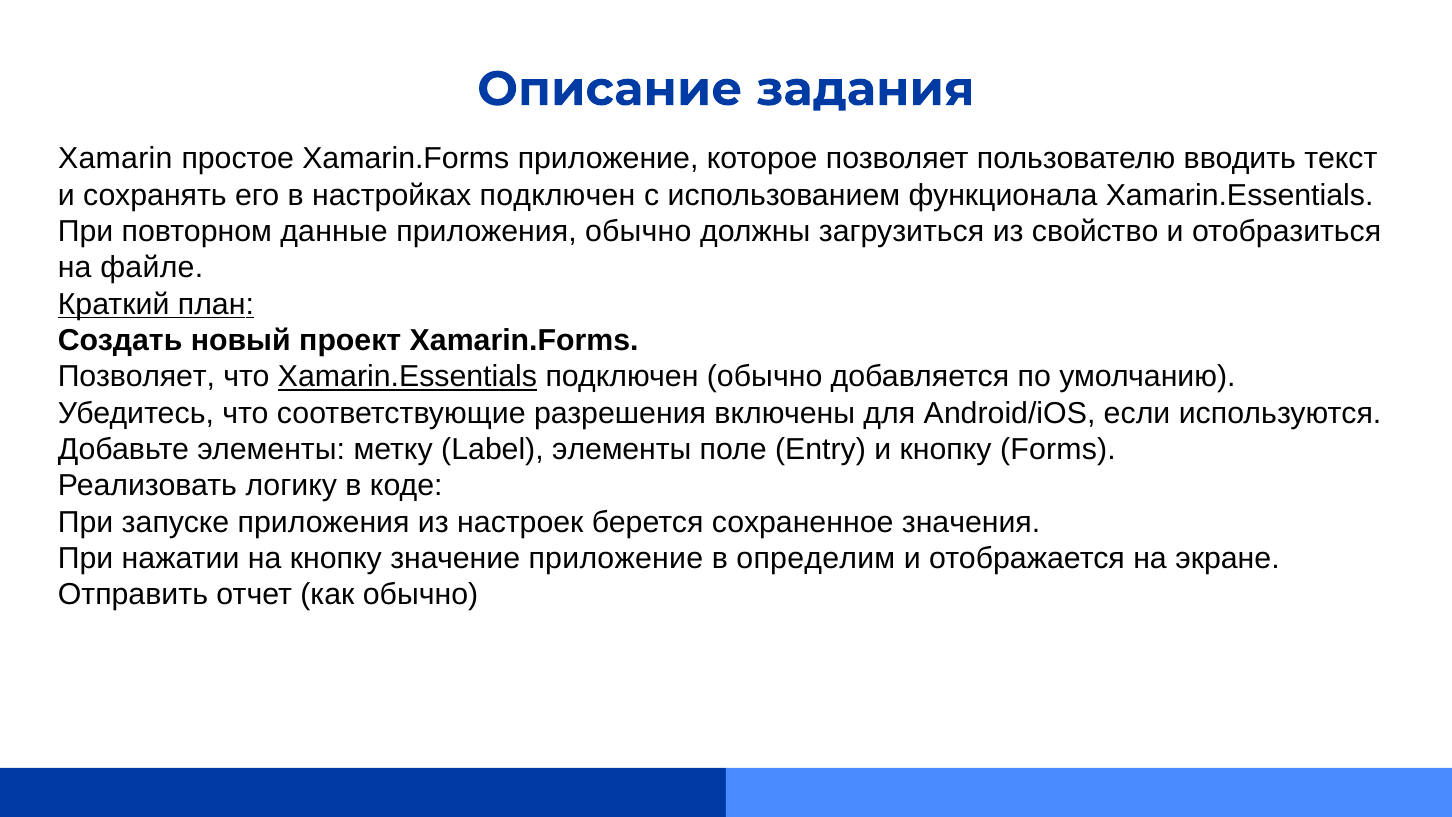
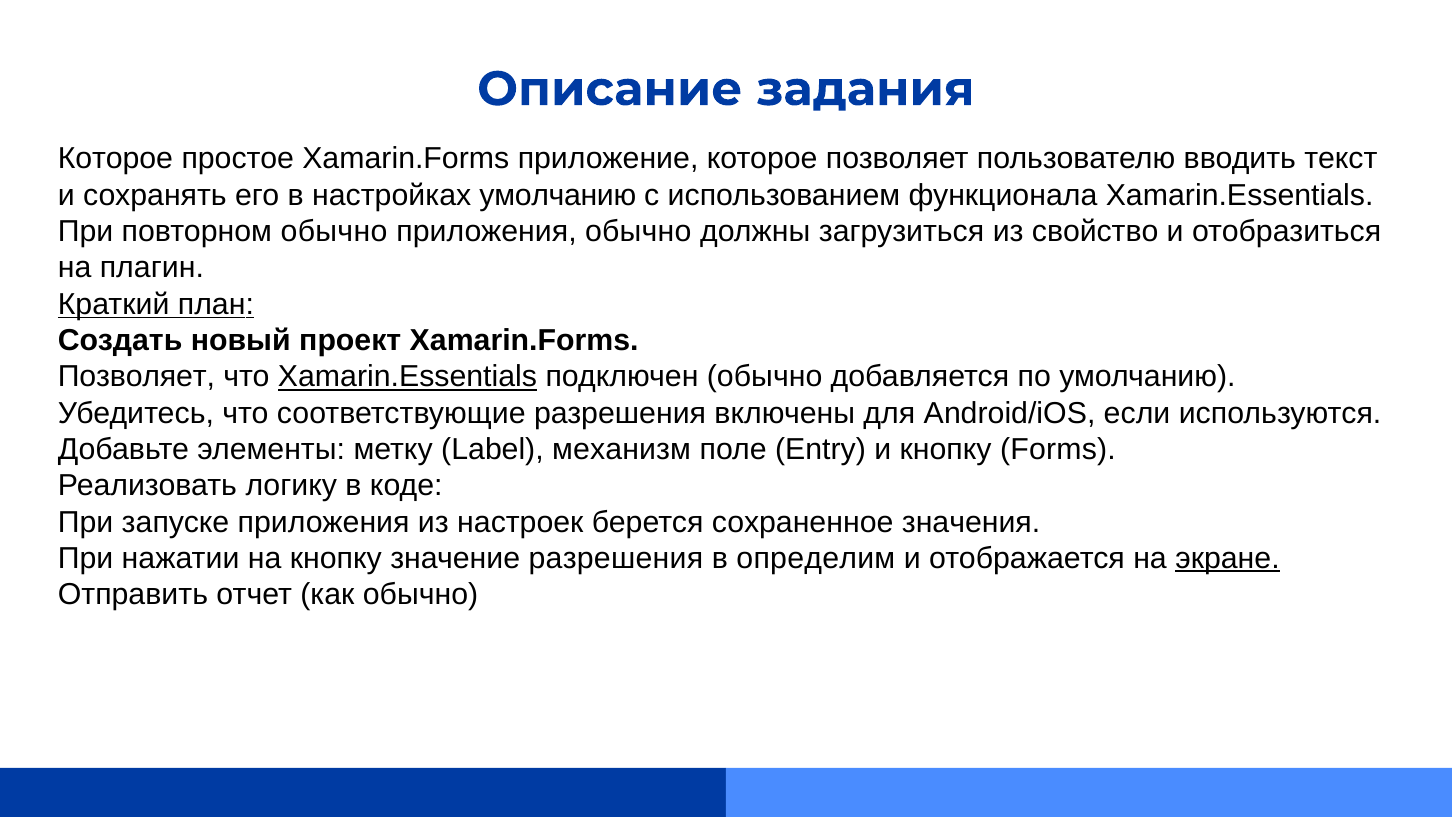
Xamarin at (115, 159): Xamarin -> Которое
настройках подключен: подключен -> умолчанию
повторном данные: данные -> обычно
файле: файле -> плагин
Label элементы: элементы -> механизм
значение приложение: приложение -> разрешения
экране underline: none -> present
